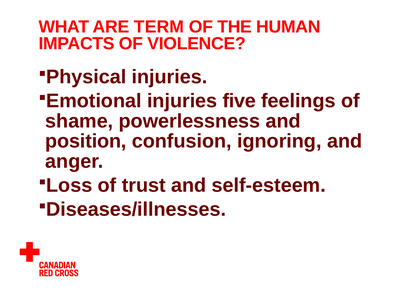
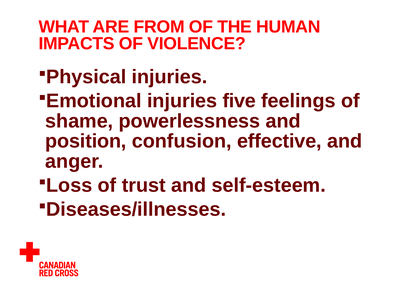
TERM: TERM -> FROM
ignoring: ignoring -> effective
